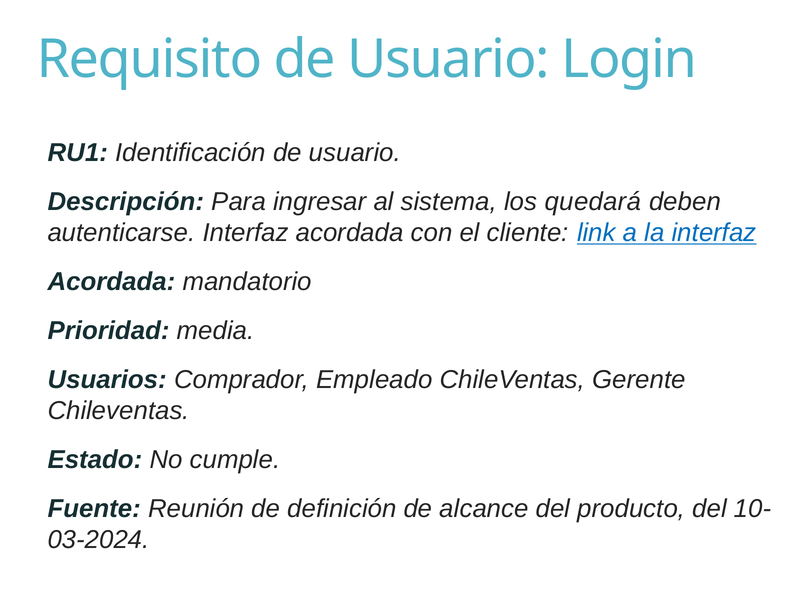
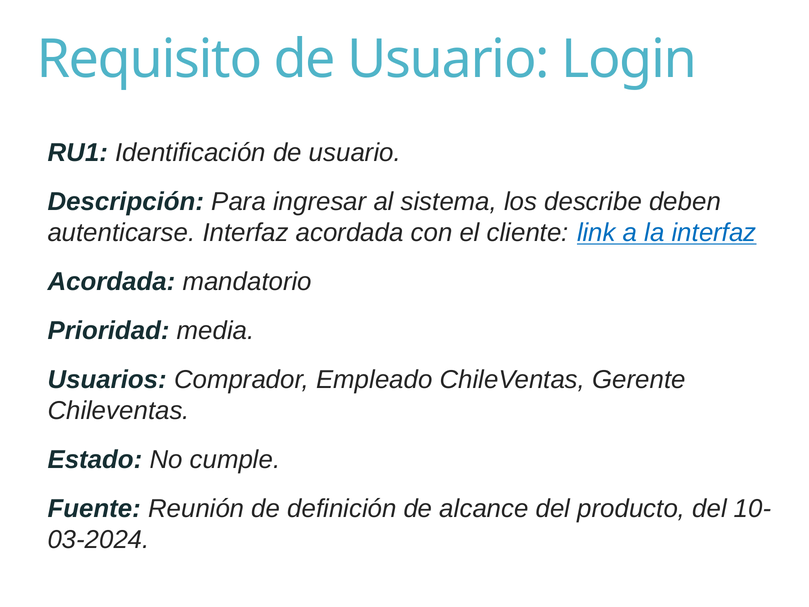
quedará: quedará -> describe
